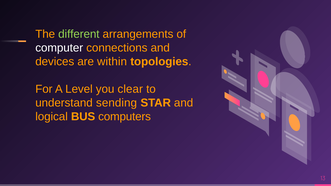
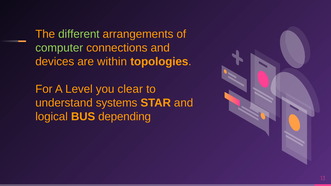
computer colour: white -> light green
sending: sending -> systems
computers: computers -> depending
